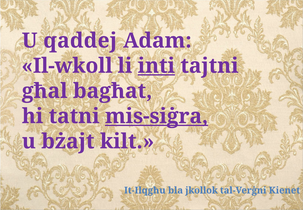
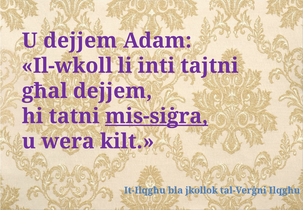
U qaddej: qaddej -> dejjem
inti underline: present -> none
għal bagħat: bagħat -> dejjem
bżajt: bżajt -> wera
Kienet: Kienet -> Ilqgħu
